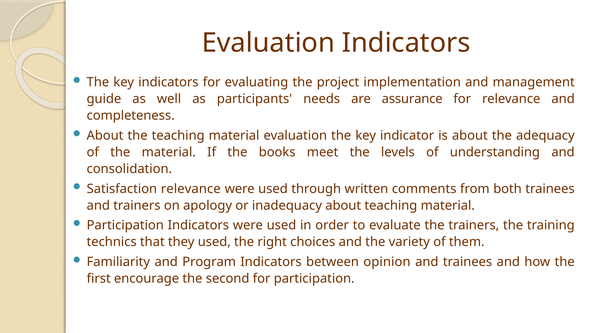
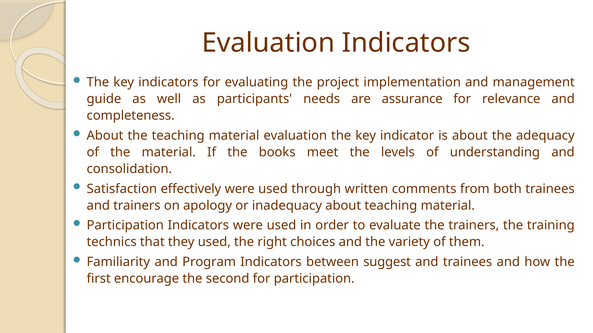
Satisfaction relevance: relevance -> effectively
opinion: opinion -> suggest
